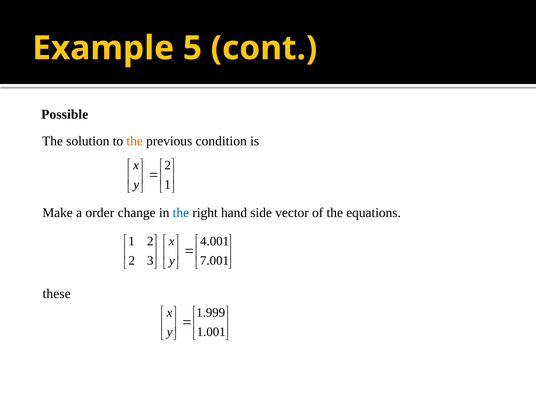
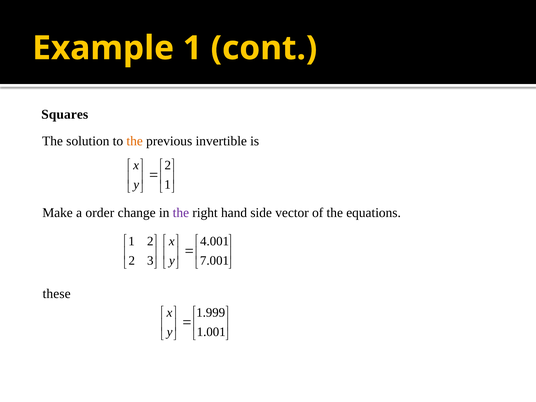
Example 5: 5 -> 1
Possible: Possible -> Squares
condition: condition -> invertible
the at (181, 213) colour: blue -> purple
